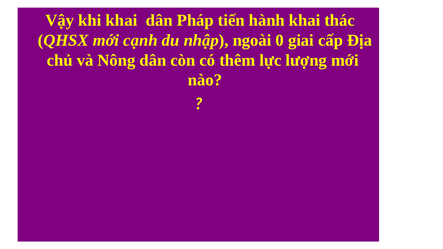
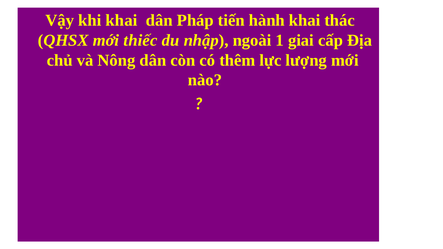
cạnh: cạnh -> thiếc
0: 0 -> 1
